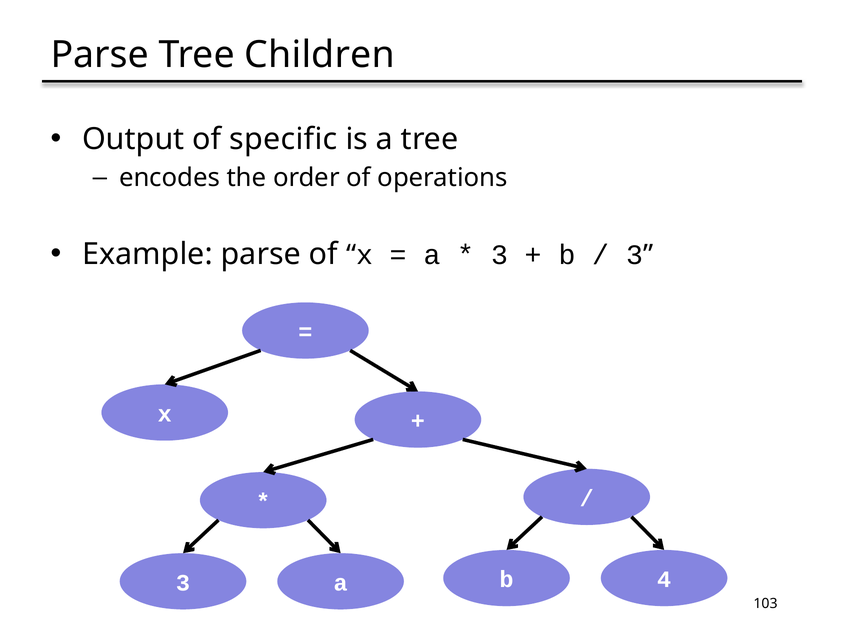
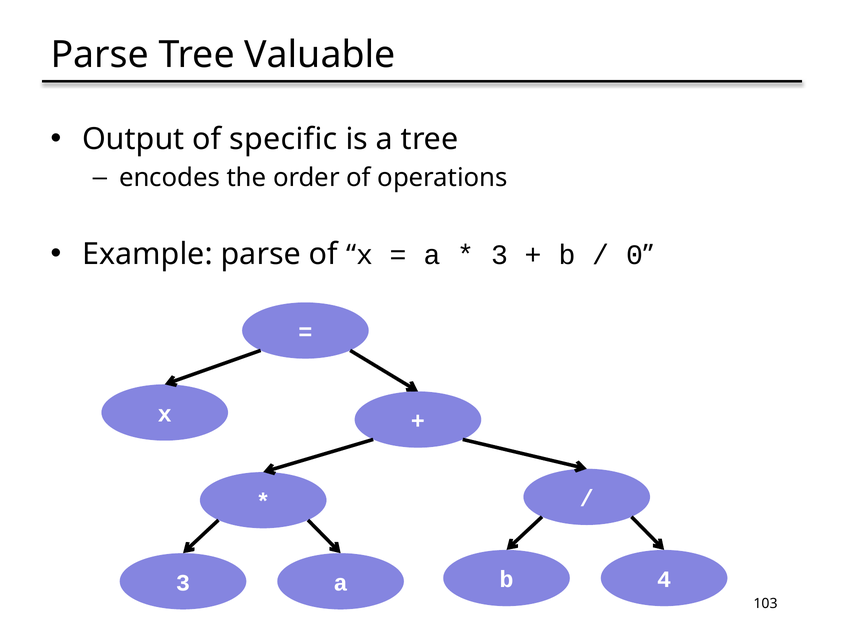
Children: Children -> Valuable
3 at (635, 255): 3 -> 0
